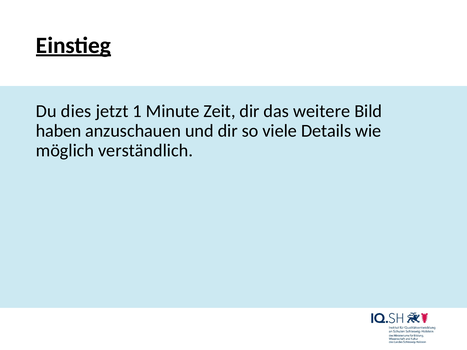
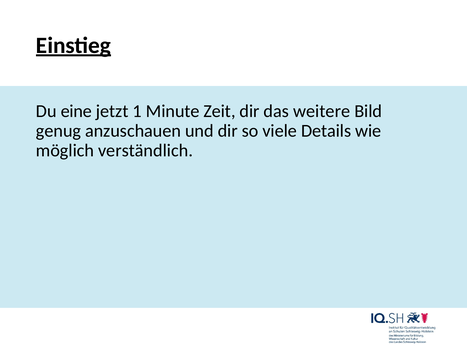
dies: dies -> eine
haben: haben -> genug
